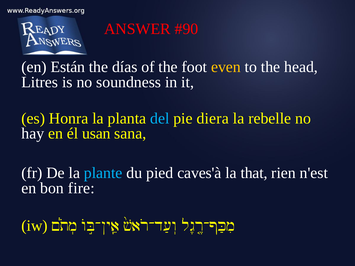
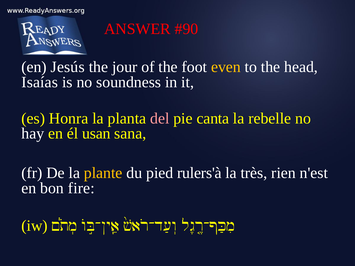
Están: Están -> Jesús
días: días -> jour
Litres: Litres -> Isaías
del colour: light blue -> pink
diera: diera -> canta
plante colour: light blue -> yellow
caves'à: caves'à -> rulers'à
that: that -> très
